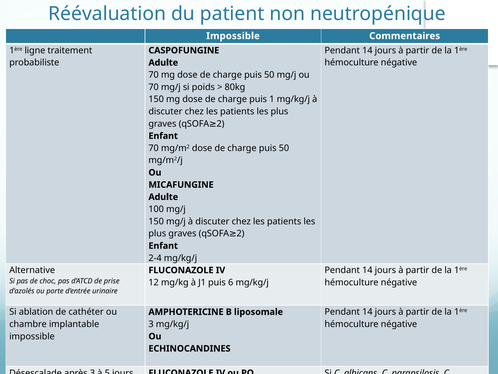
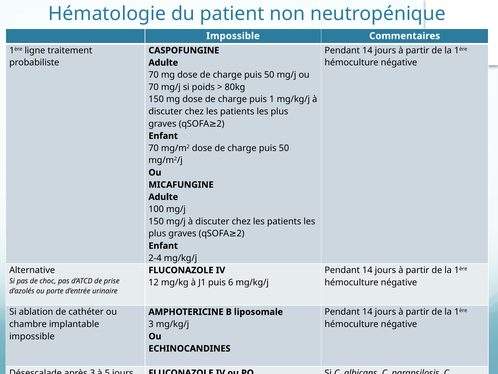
Réévaluation: Réévaluation -> Hématologie
